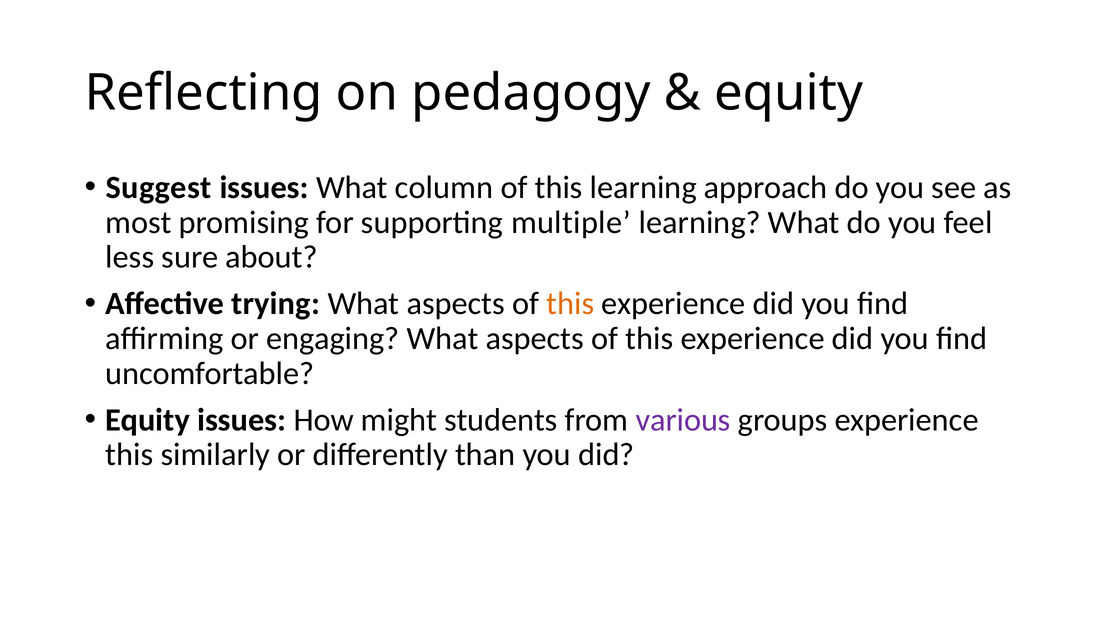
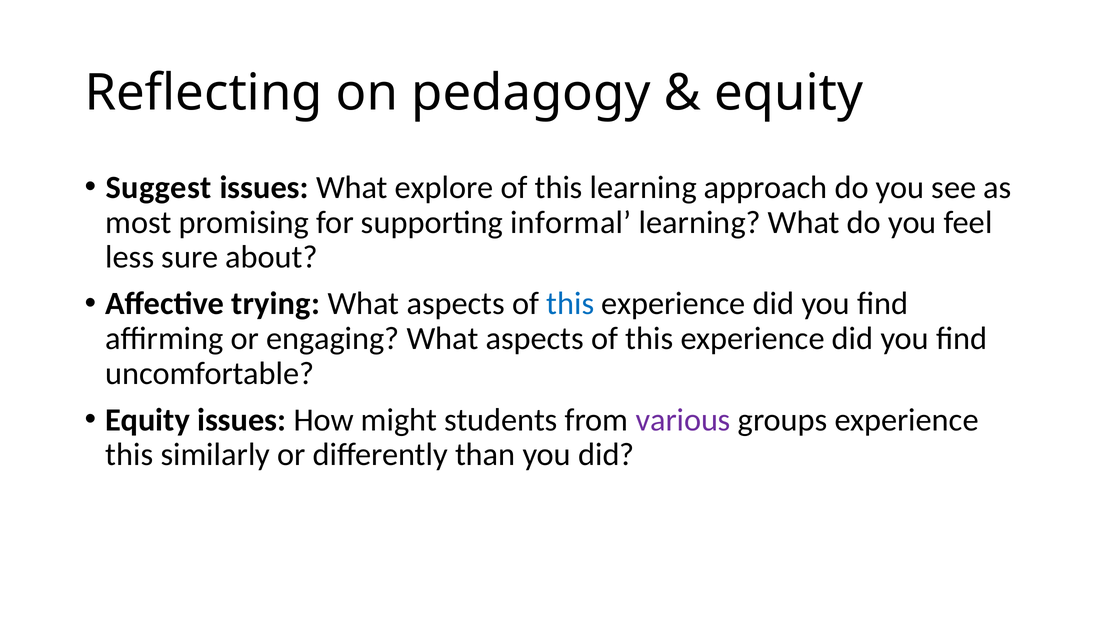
column: column -> explore
multiple: multiple -> informal
this at (570, 304) colour: orange -> blue
